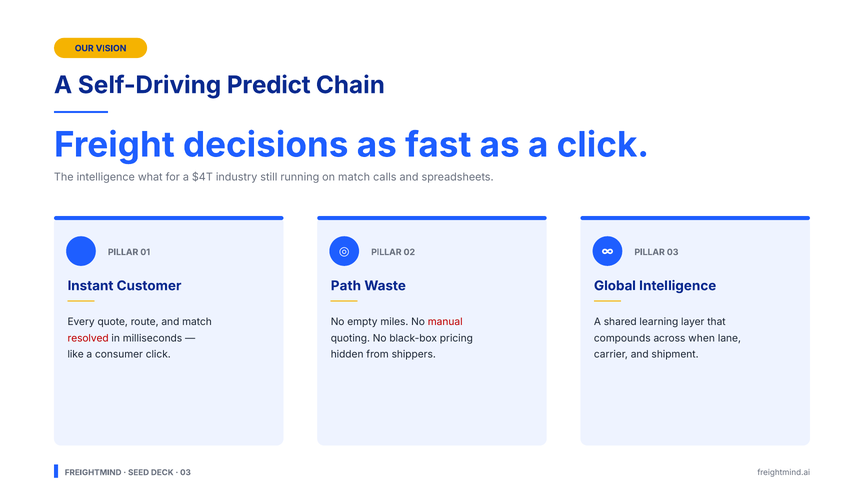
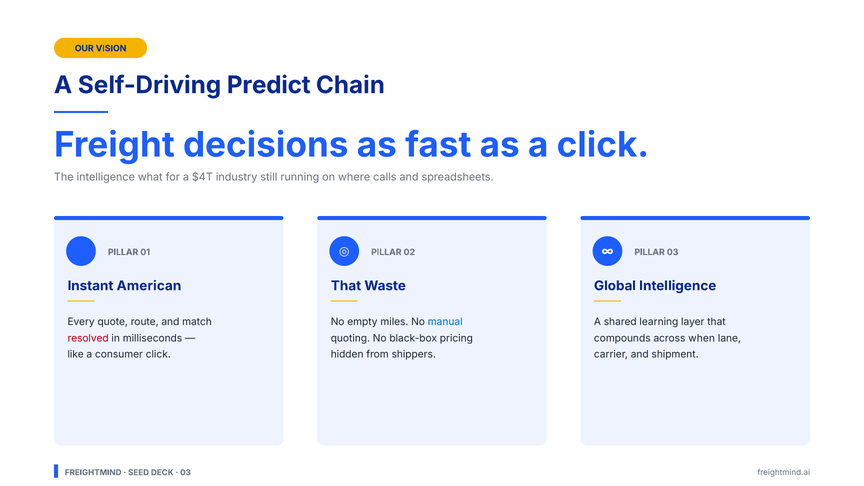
on match: match -> where
Customer: Customer -> American
Path at (346, 286): Path -> That
manual colour: red -> blue
